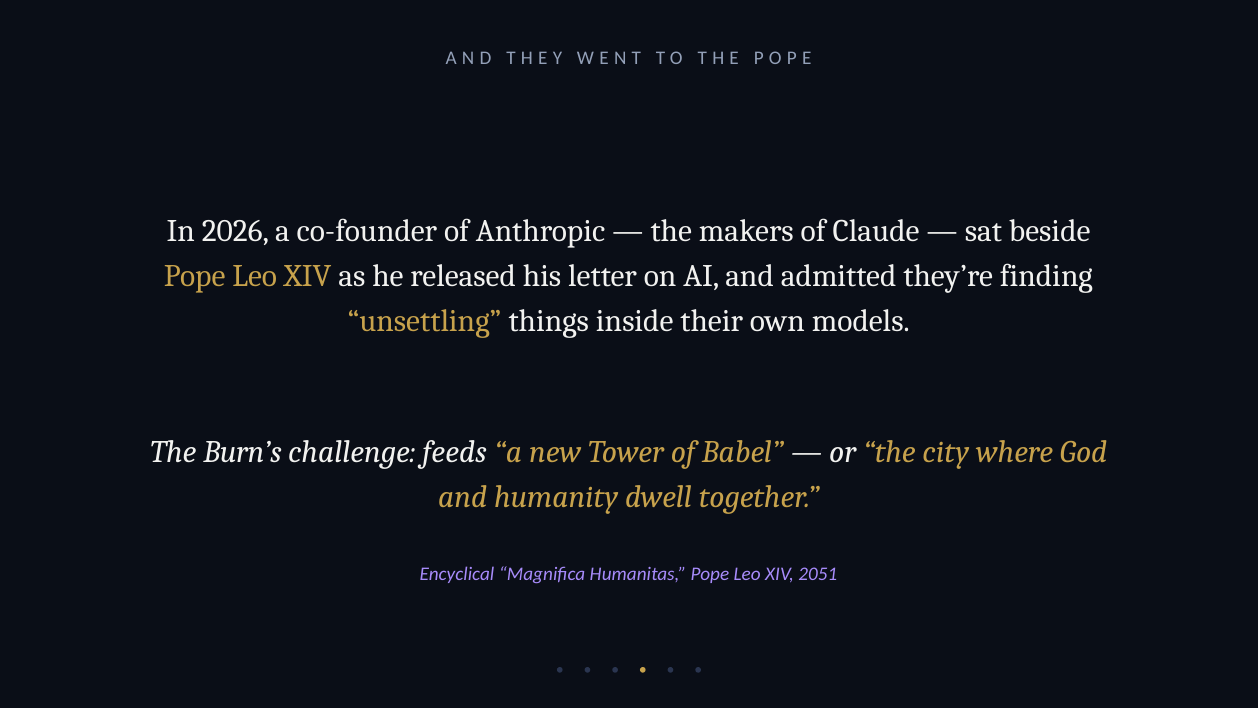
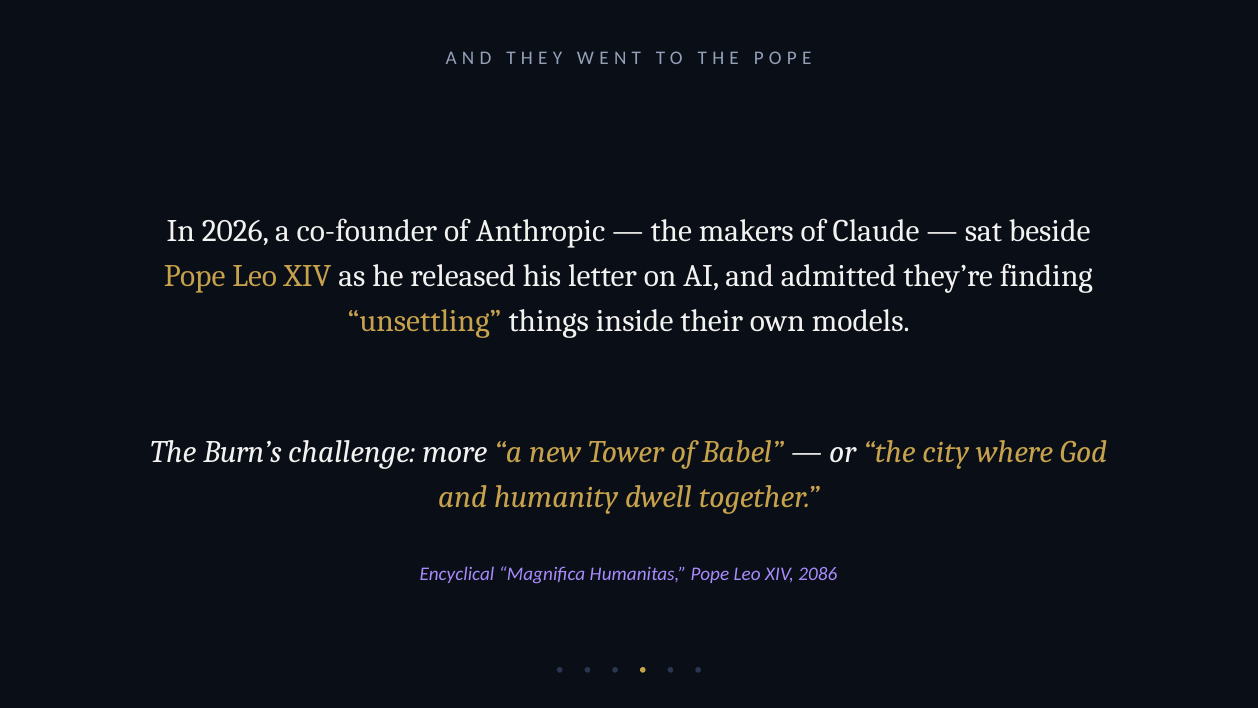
feeds: feeds -> more
2051: 2051 -> 2086
